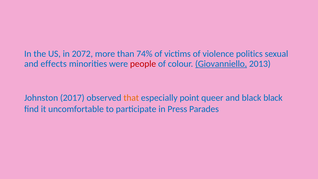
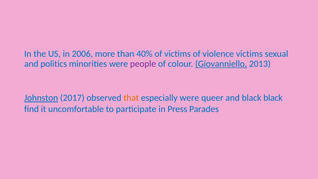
2072: 2072 -> 2006
74%: 74% -> 40%
violence politics: politics -> victims
effects: effects -> politics
people colour: red -> purple
Johnston underline: none -> present
especially point: point -> were
